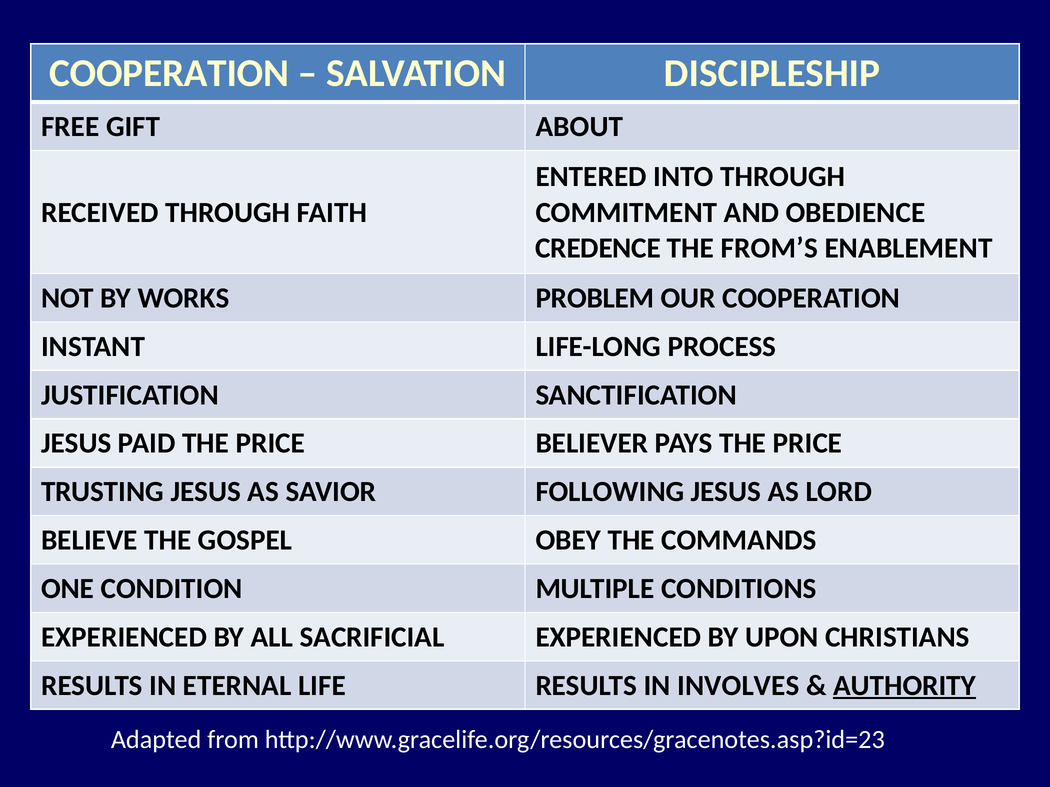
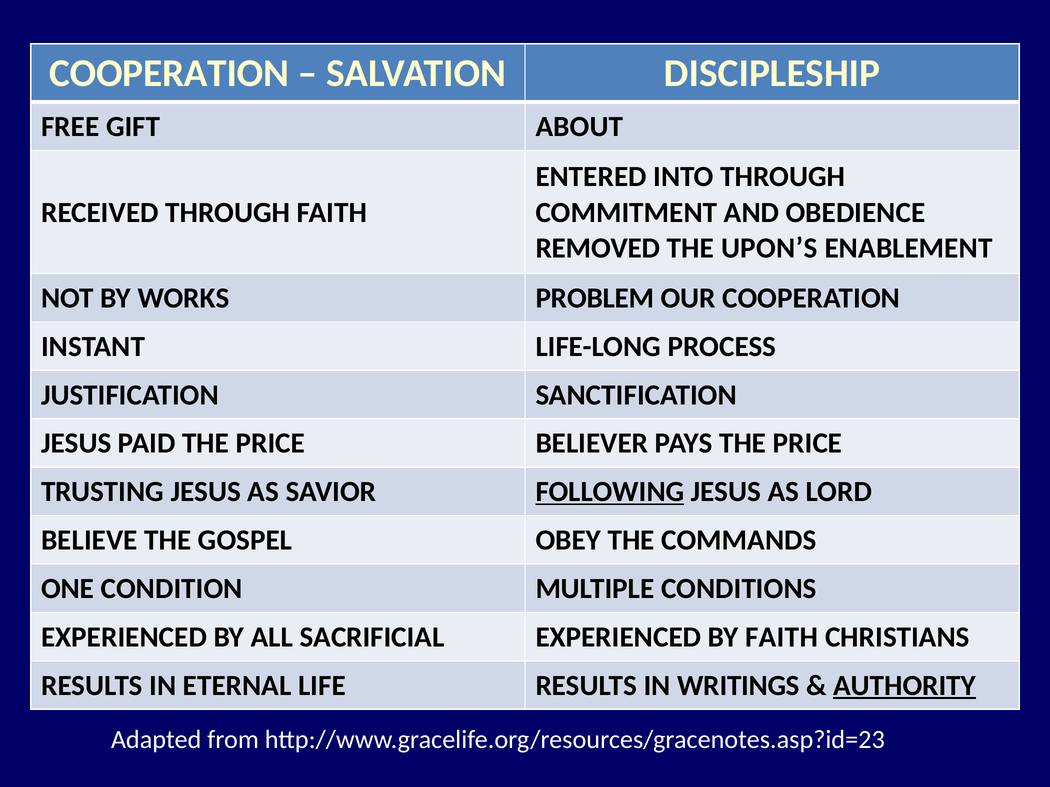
CREDENCE: CREDENCE -> REMOVED
FROM’S: FROM’S -> UPON’S
FOLLOWING underline: none -> present
BY UPON: UPON -> FAITH
INVOLVES: INVOLVES -> WRITINGS
